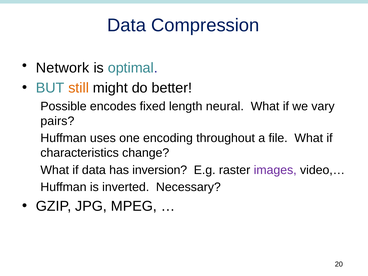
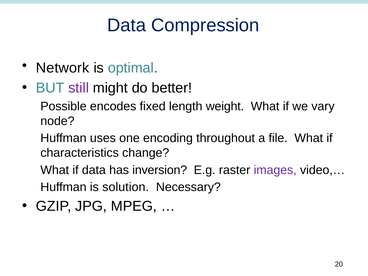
still colour: orange -> purple
neural: neural -> weight
pairs: pairs -> node
inverted: inverted -> solution
